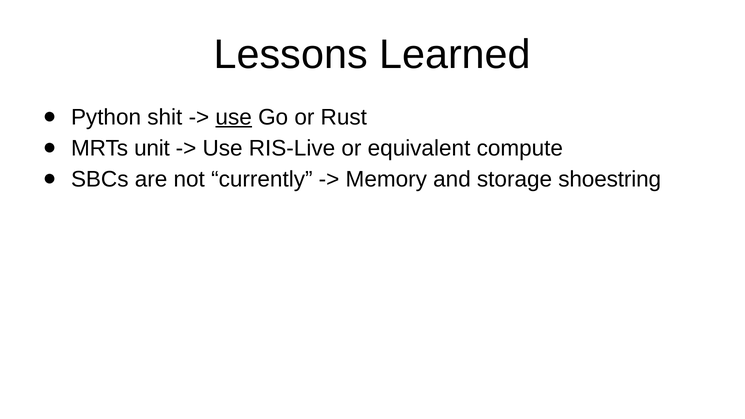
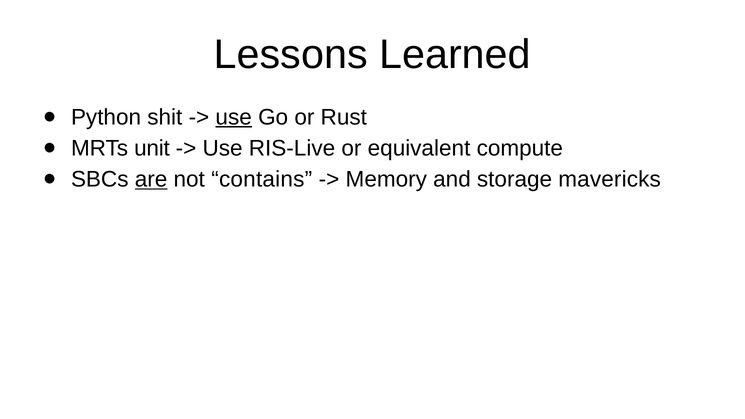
are underline: none -> present
currently: currently -> contains
shoestring: shoestring -> mavericks
